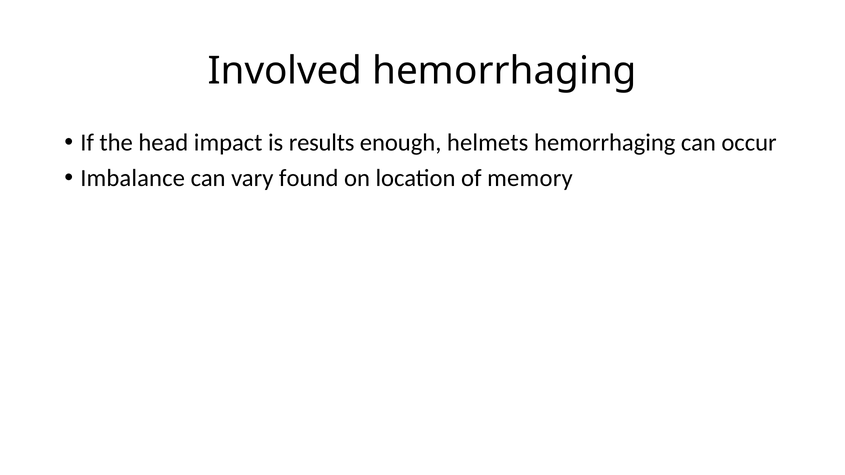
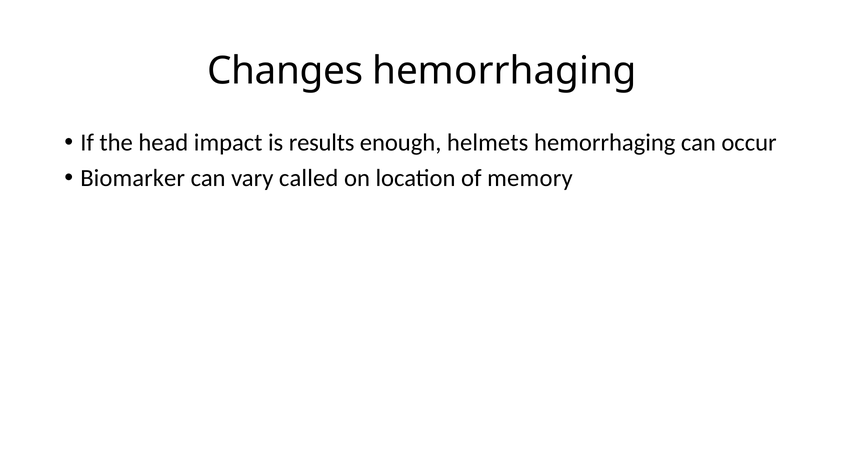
Involved: Involved -> Changes
Imbalance: Imbalance -> Biomarker
found: found -> called
